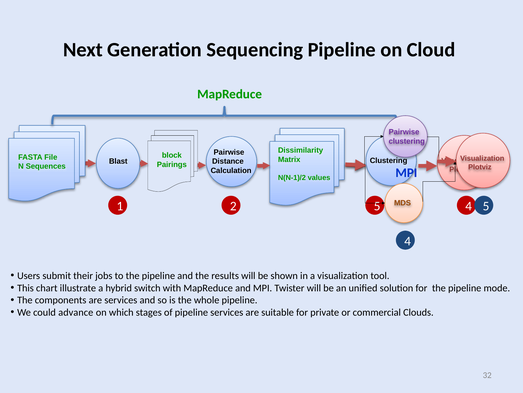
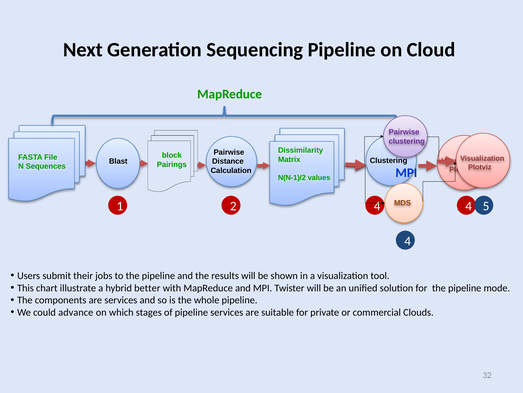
2 5: 5 -> 4
switch: switch -> better
